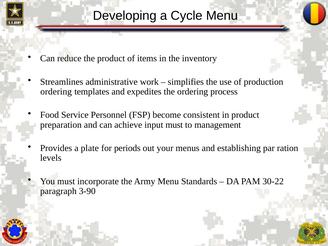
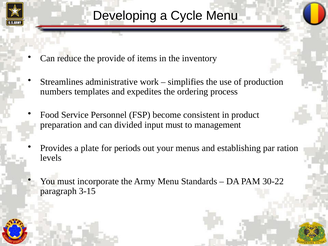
the product: product -> provide
ordering at (56, 92): ordering -> numbers
achieve: achieve -> divided
3-90: 3-90 -> 3-15
